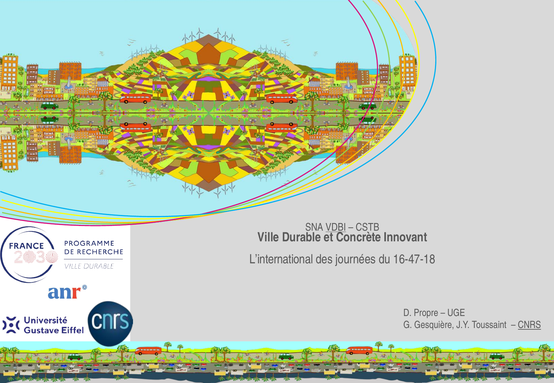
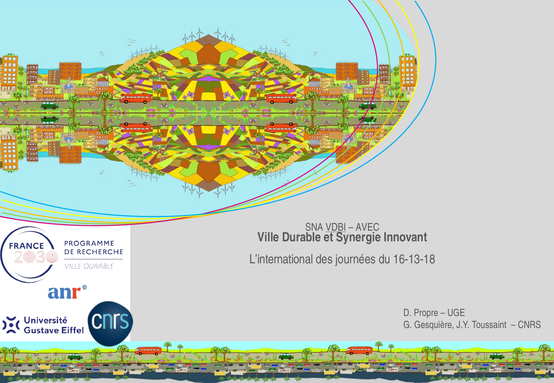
CSTB: CSTB -> AVEC
Concrète: Concrète -> Synergie
16-47-18: 16-47-18 -> 16-13-18
CNRS underline: present -> none
